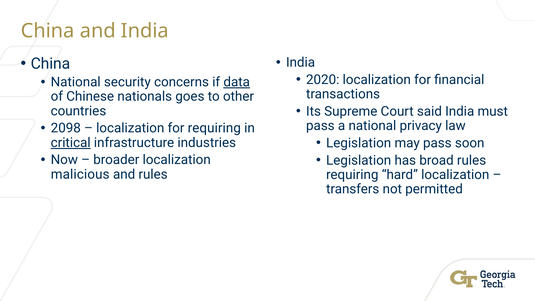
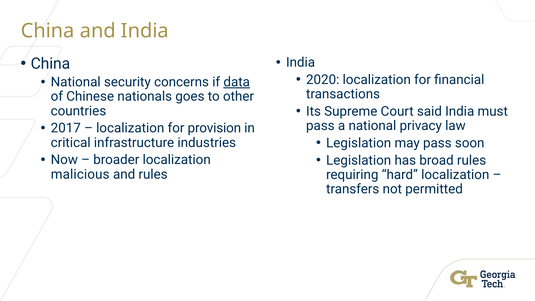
2098: 2098 -> 2017
for requiring: requiring -> provision
critical underline: present -> none
